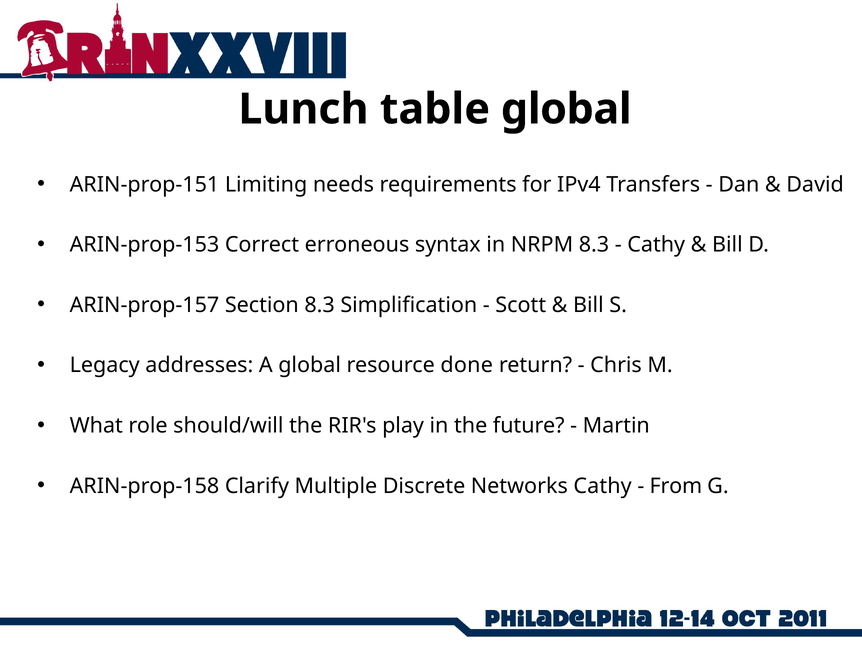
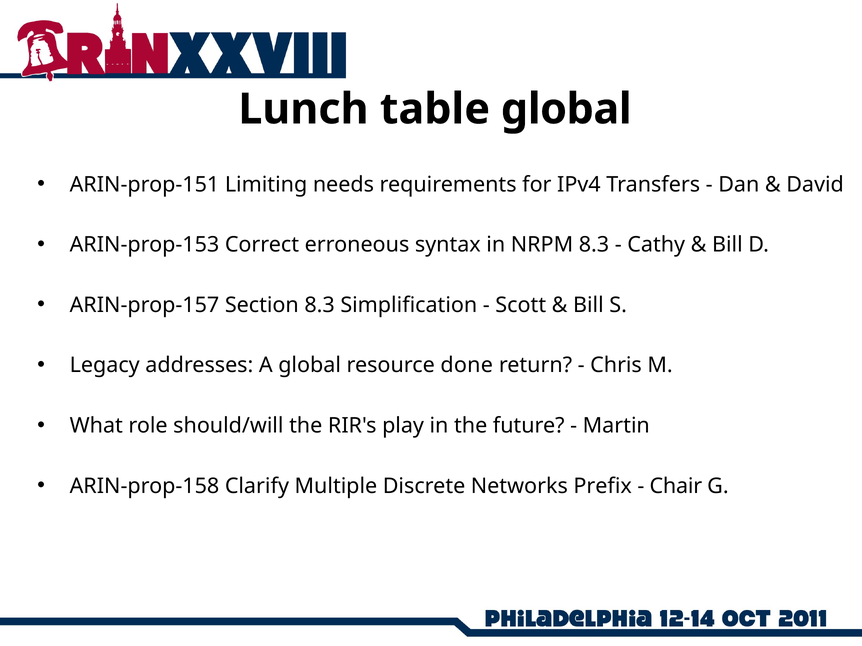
Networks Cathy: Cathy -> Prefix
From: From -> Chair
